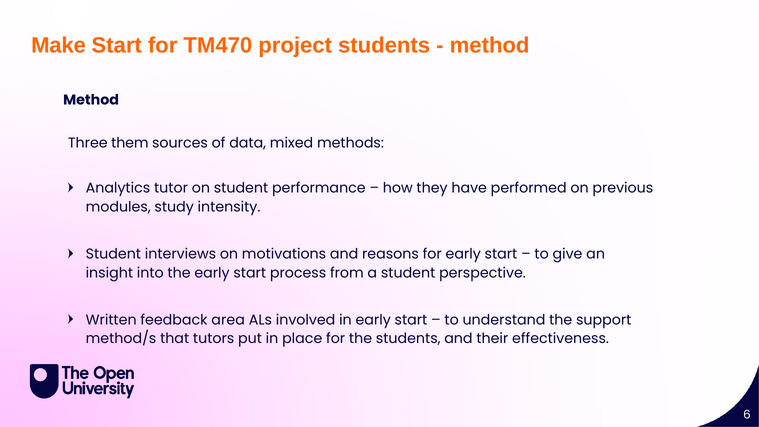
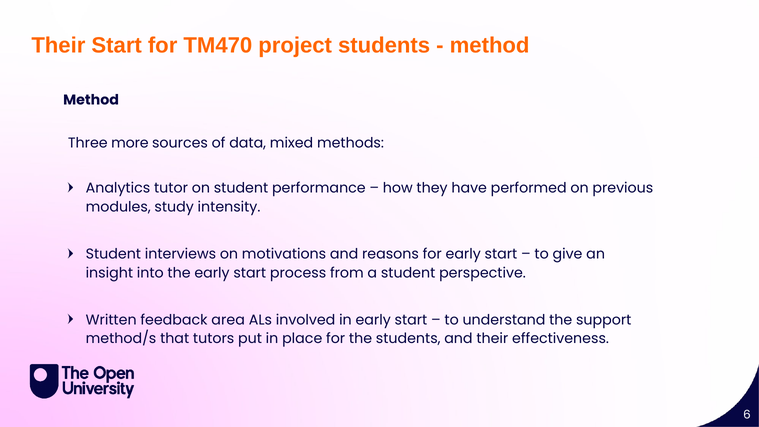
Make at (58, 45): Make -> Their
them: them -> more
